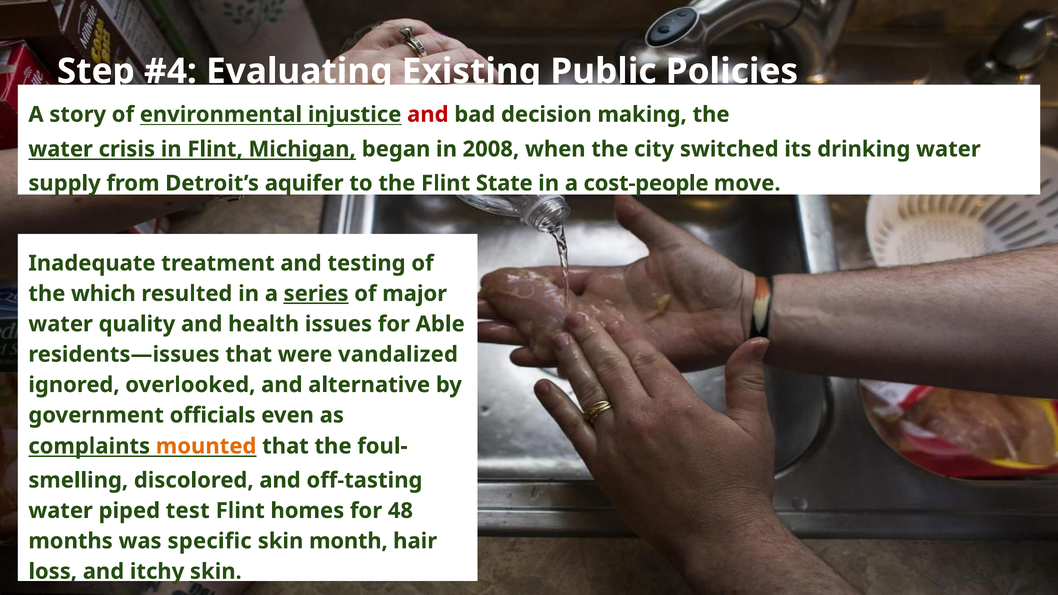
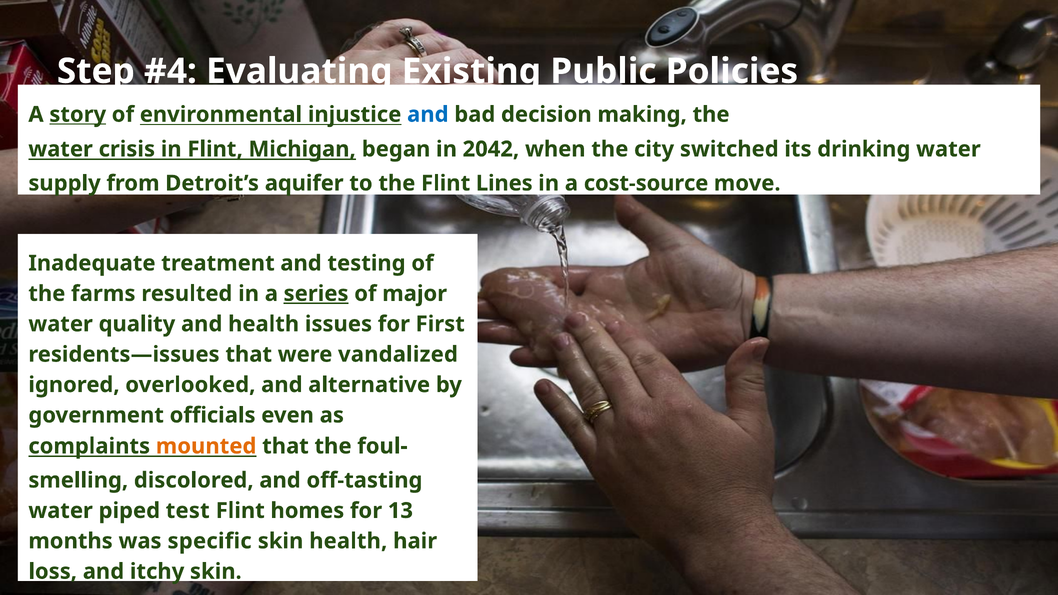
story underline: none -> present
and at (428, 115) colour: red -> blue
2008: 2008 -> 2042
State: State -> Lines
cost-people: cost-people -> cost-source
which: which -> farms
Able: Able -> First
48: 48 -> 13
skin month: month -> health
